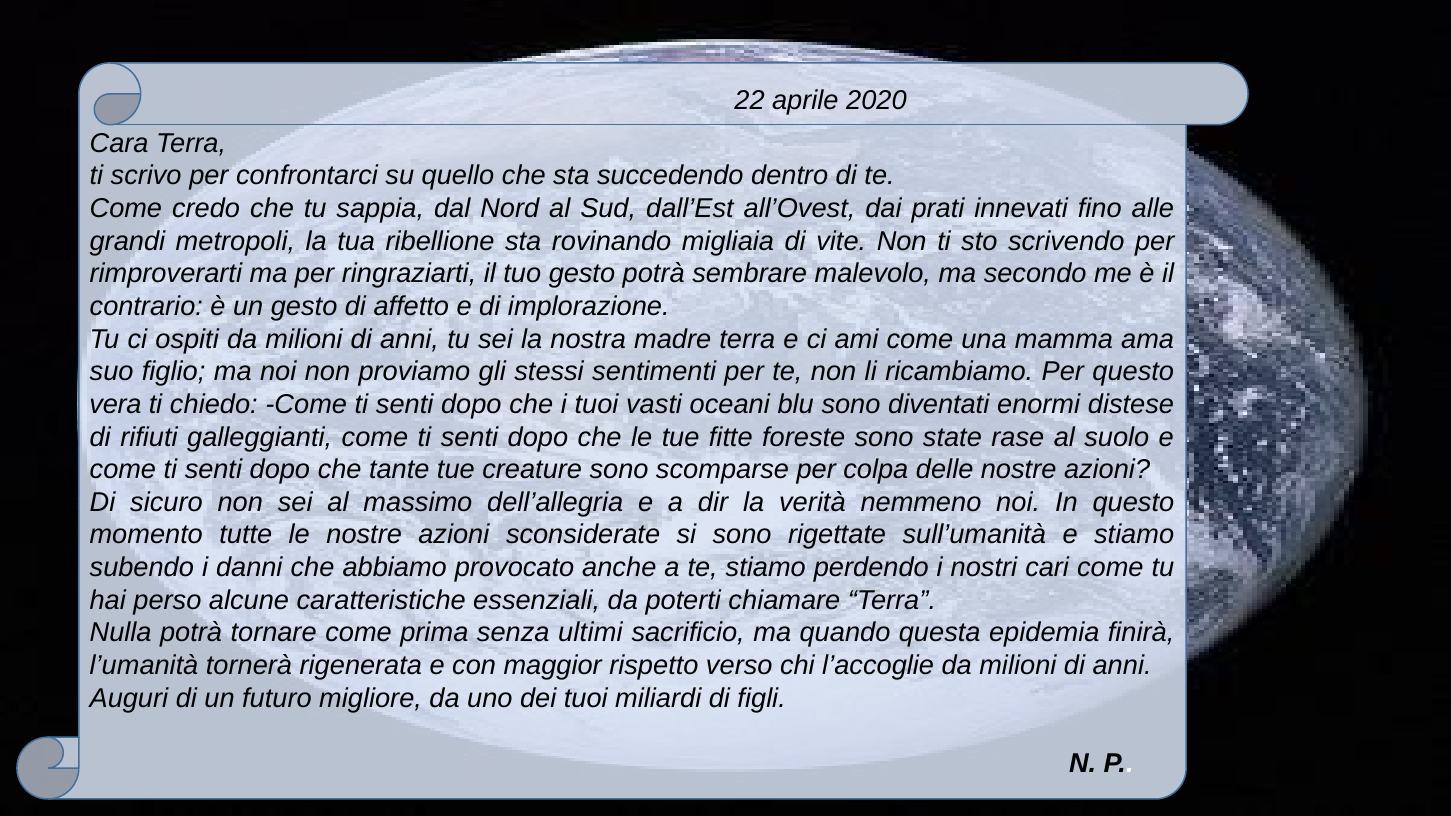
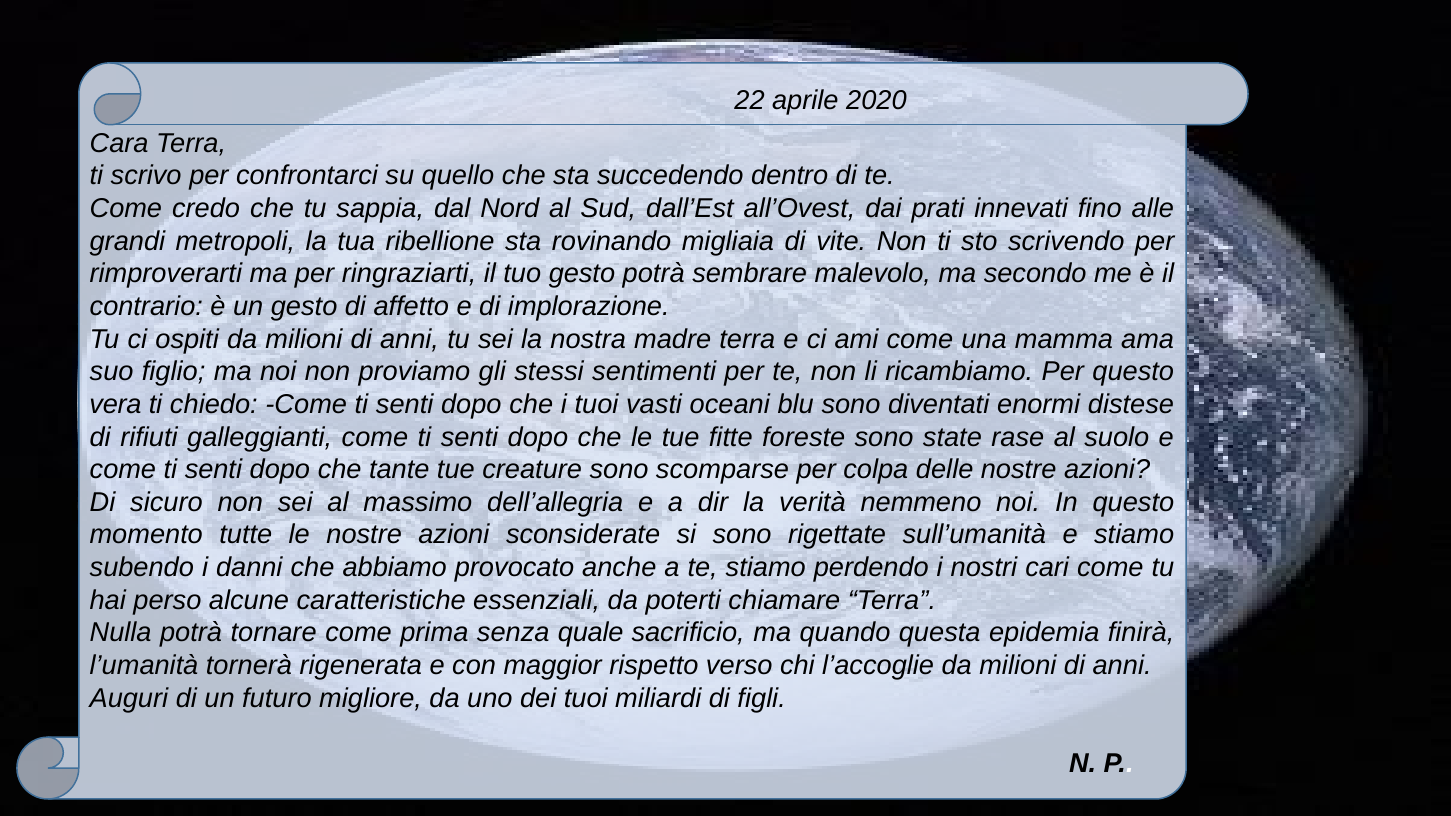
ultimi: ultimi -> quale
